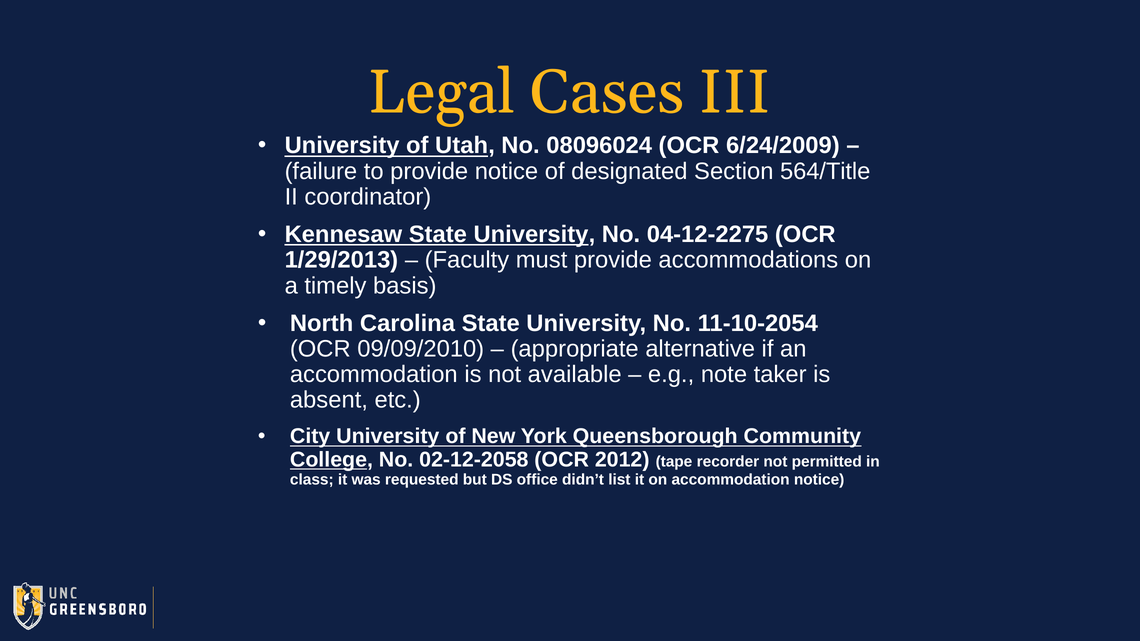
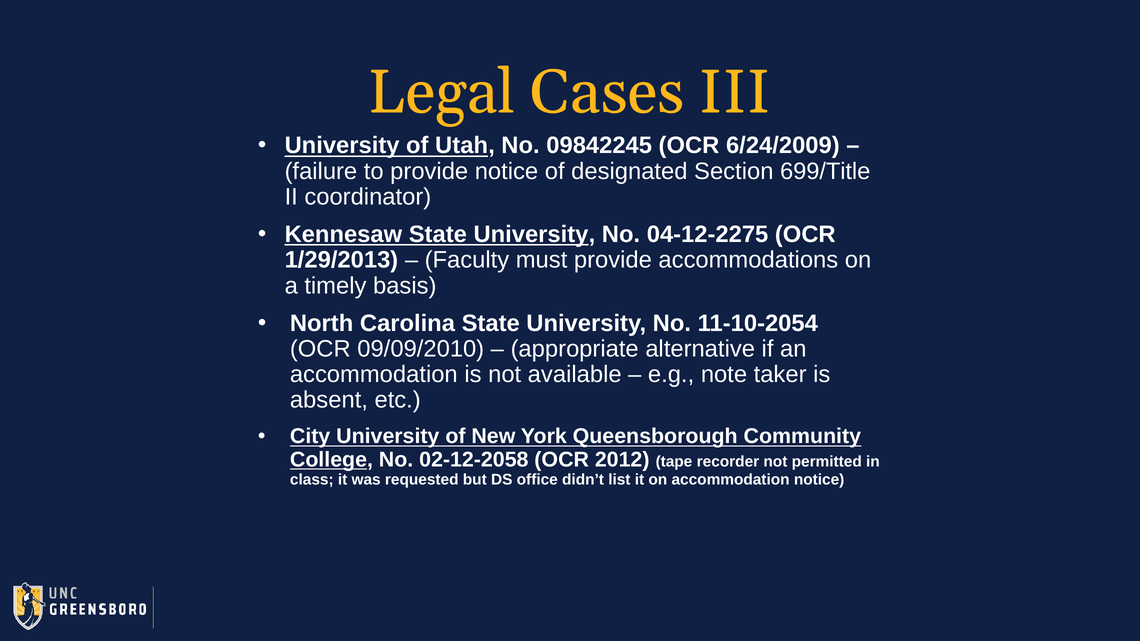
08096024: 08096024 -> 09842245
564/Title: 564/Title -> 699/Title
